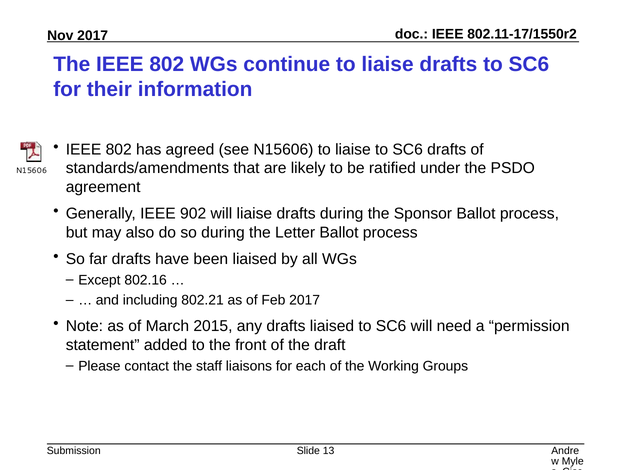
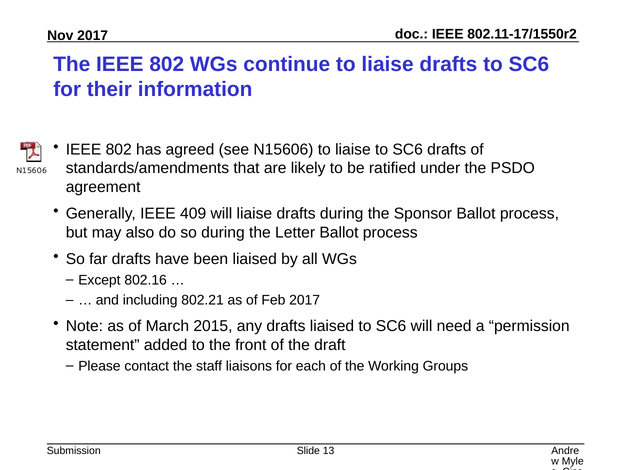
902: 902 -> 409
